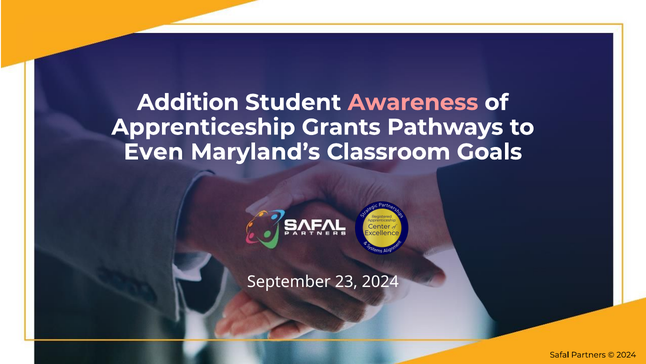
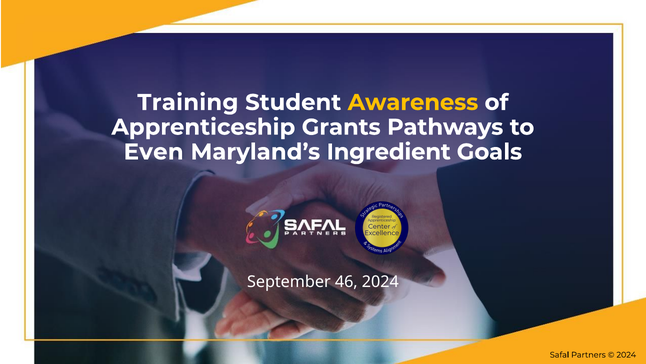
Addition: Addition -> Training
Awareness colour: pink -> yellow
Classroom: Classroom -> Ingredient
23: 23 -> 46
